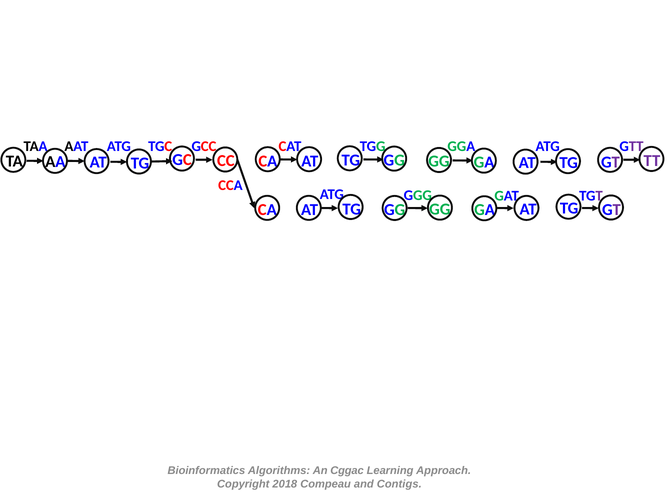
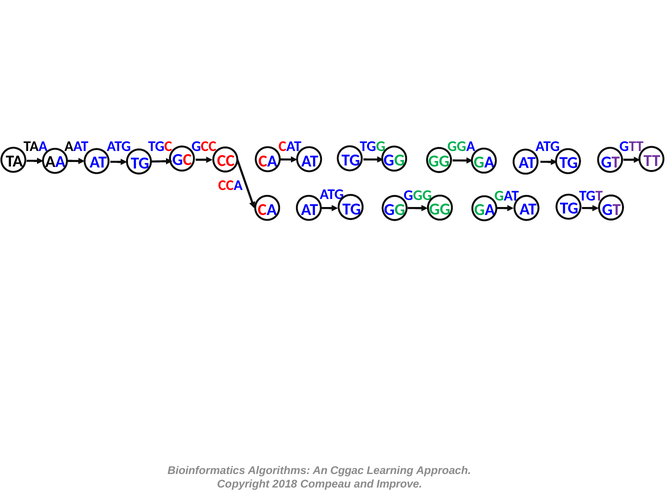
Contigs: Contigs -> Improve
